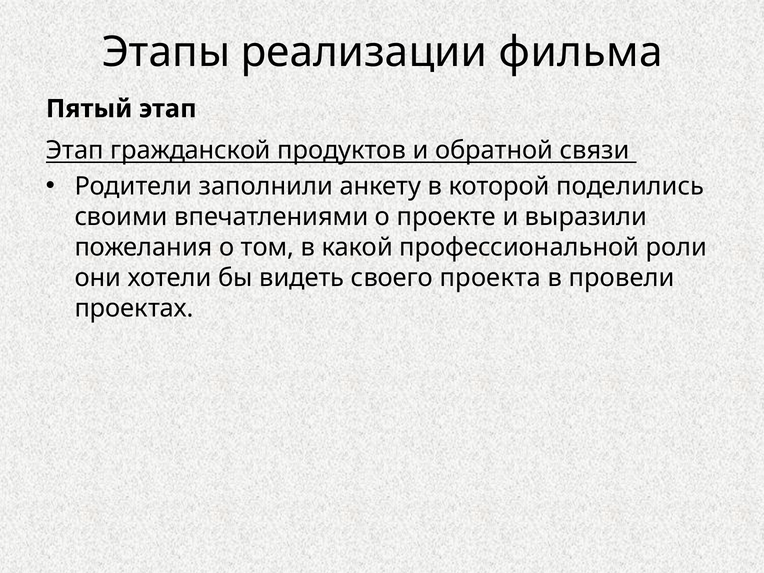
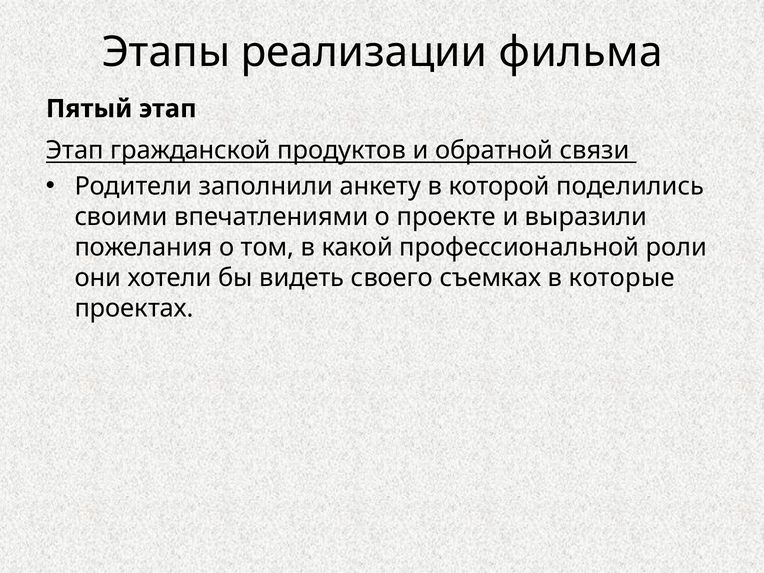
проекта: проекта -> съемках
провели: провели -> которые
